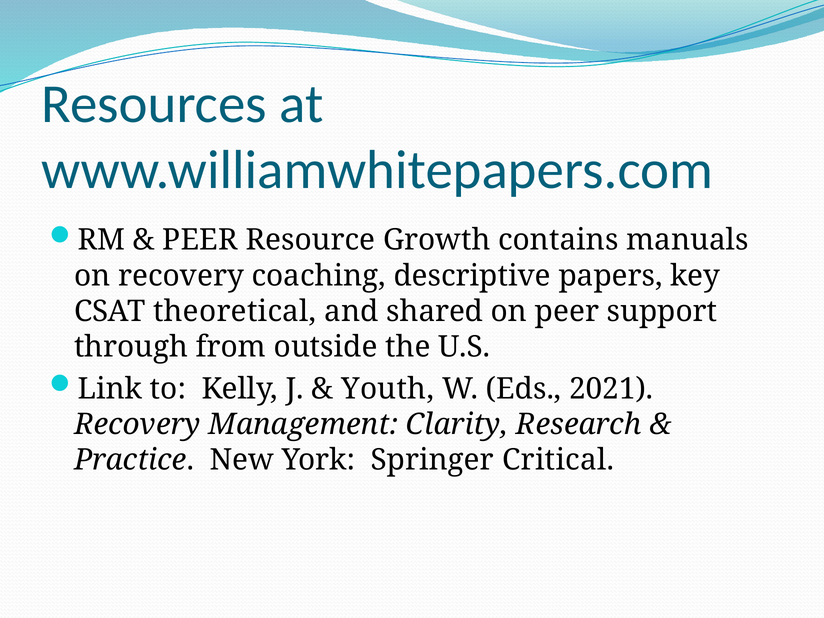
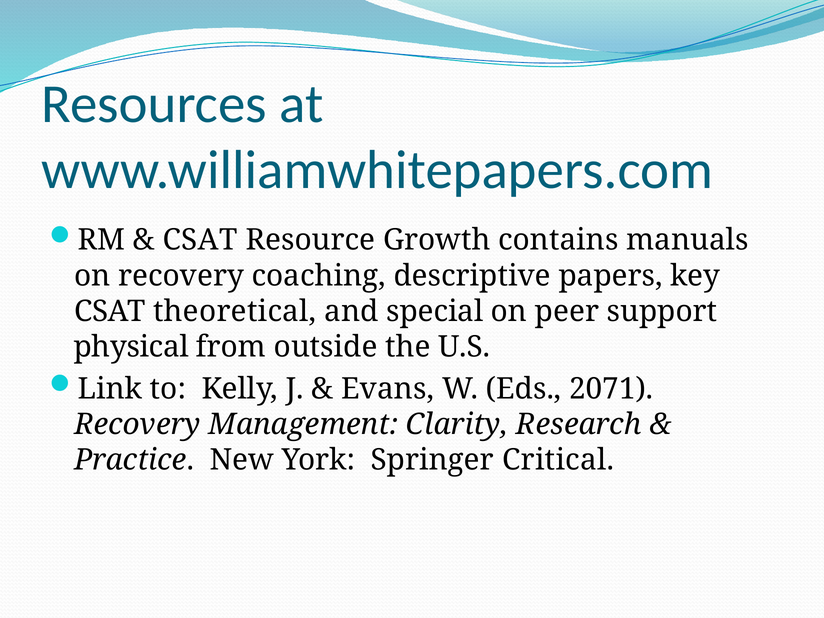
PEER at (200, 240): PEER -> CSAT
shared: shared -> special
through: through -> physical
Youth: Youth -> Evans
2021: 2021 -> 2071
